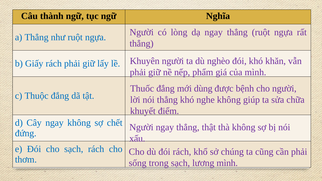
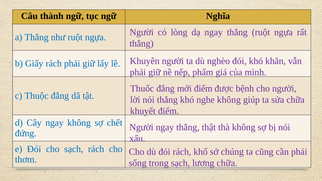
mới dùng: dùng -> điểm
lương mình: mình -> chữa
